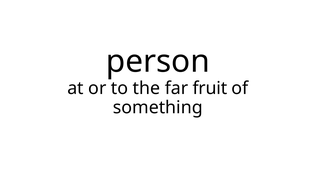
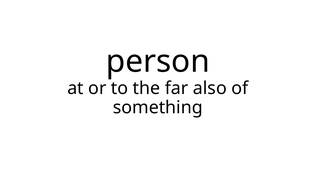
fruit: fruit -> also
